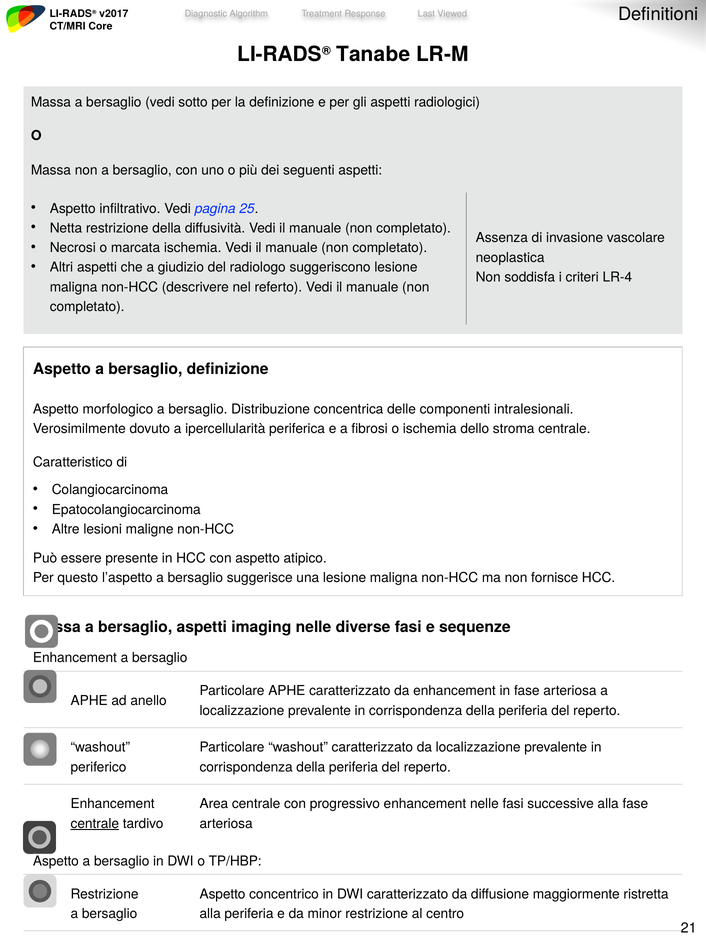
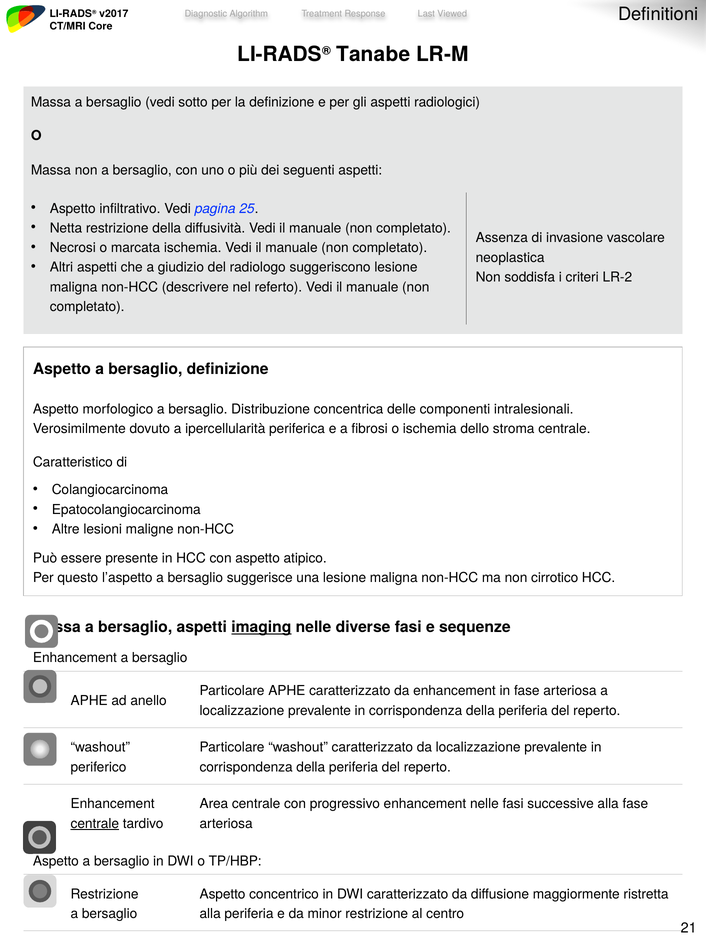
LR-4: LR-4 -> LR-2
fornisce: fornisce -> cirrotico
imaging underline: none -> present
